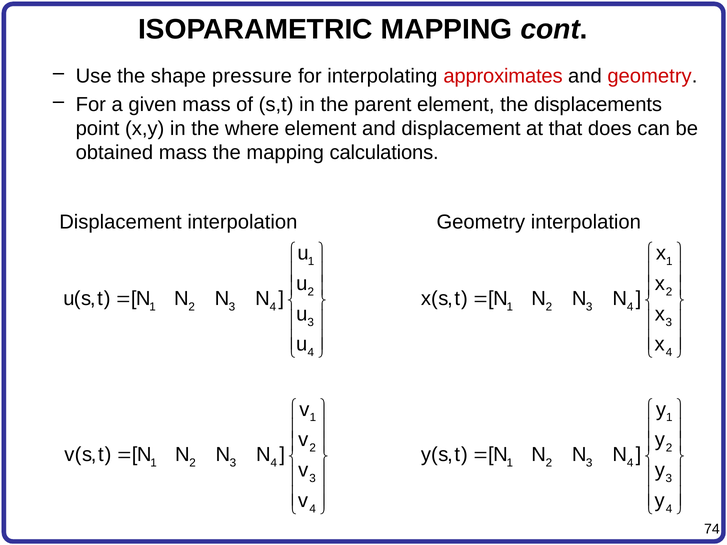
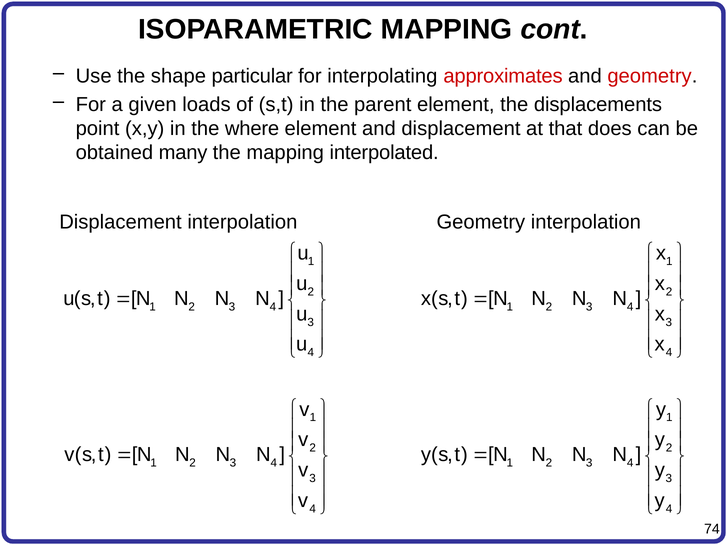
pressure: pressure -> particular
given mass: mass -> loads
obtained mass: mass -> many
calculations: calculations -> interpolated
